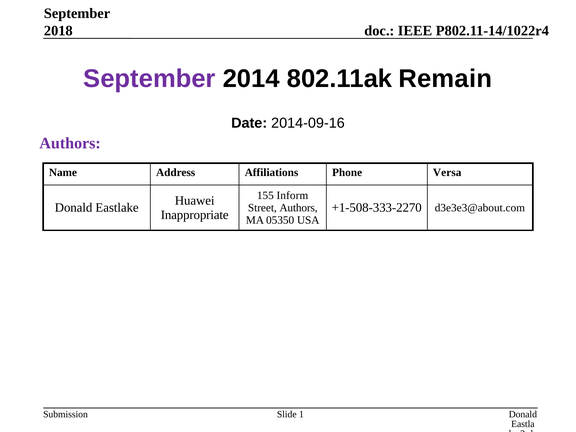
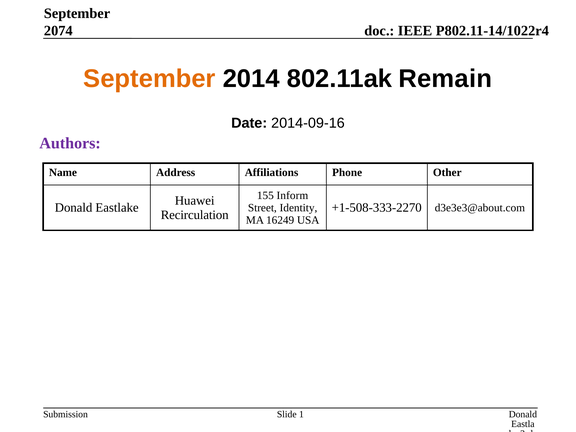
2018: 2018 -> 2074
September at (149, 79) colour: purple -> orange
Versa: Versa -> Other
Street Authors: Authors -> Identity
Inappropriate: Inappropriate -> Recirculation
05350: 05350 -> 16249
